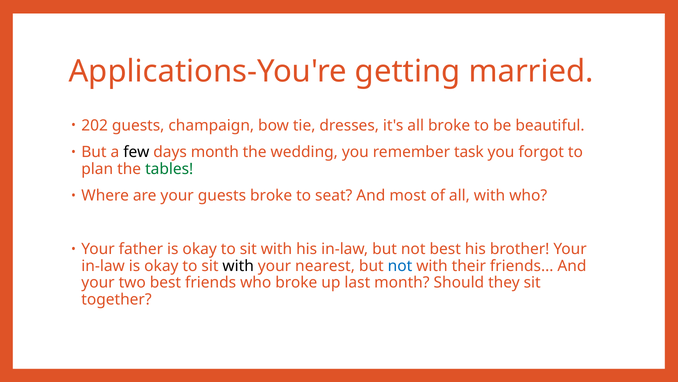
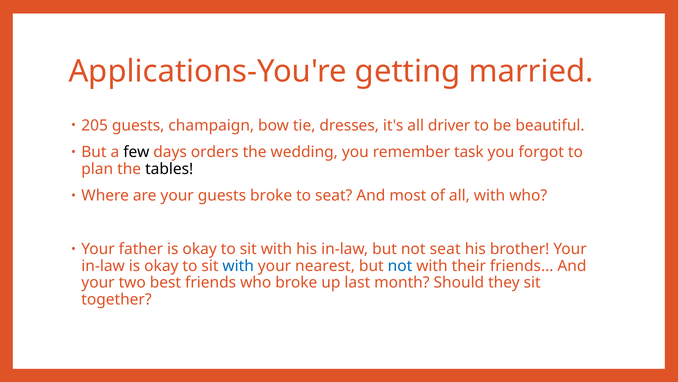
202: 202 -> 205
all broke: broke -> driver
days month: month -> orders
tables colour: green -> black
not best: best -> seat
with at (238, 265) colour: black -> blue
